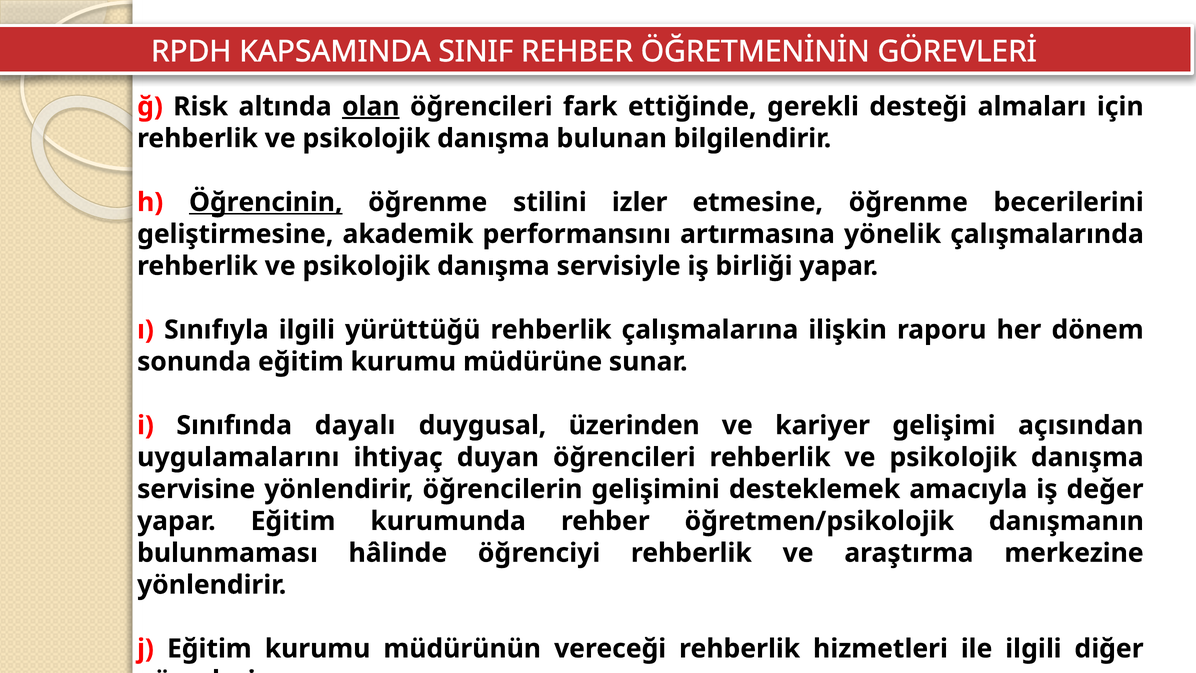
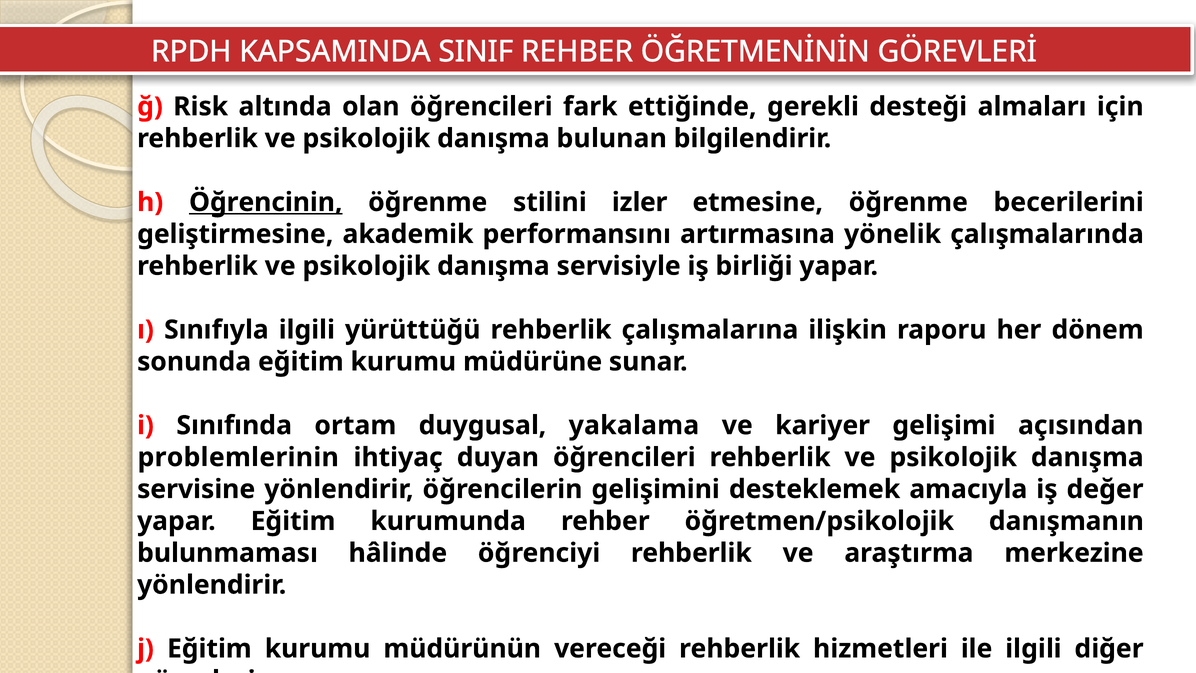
olan underline: present -> none
dayalı: dayalı -> ortam
üzerinden: üzerinden -> yakalama
uygulamalarını: uygulamalarını -> problemlerinin
